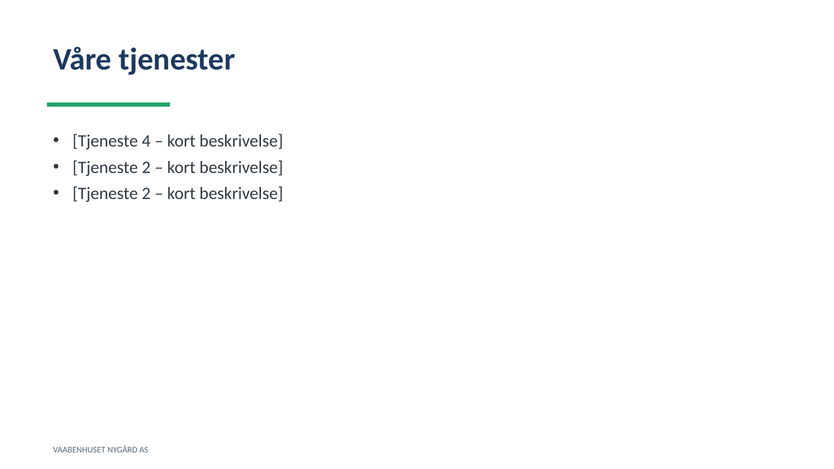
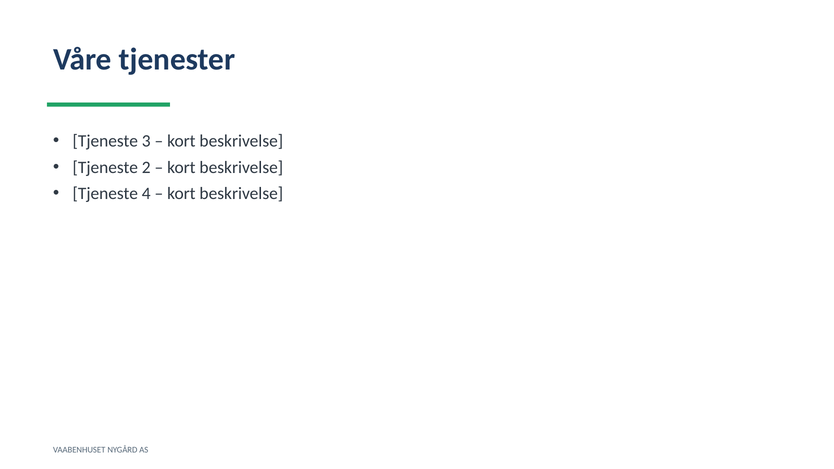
4: 4 -> 3
2 at (146, 193): 2 -> 4
